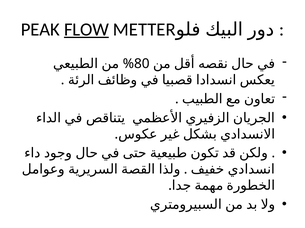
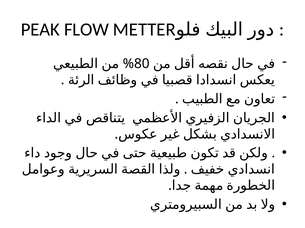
FLOW underline: present -> none
